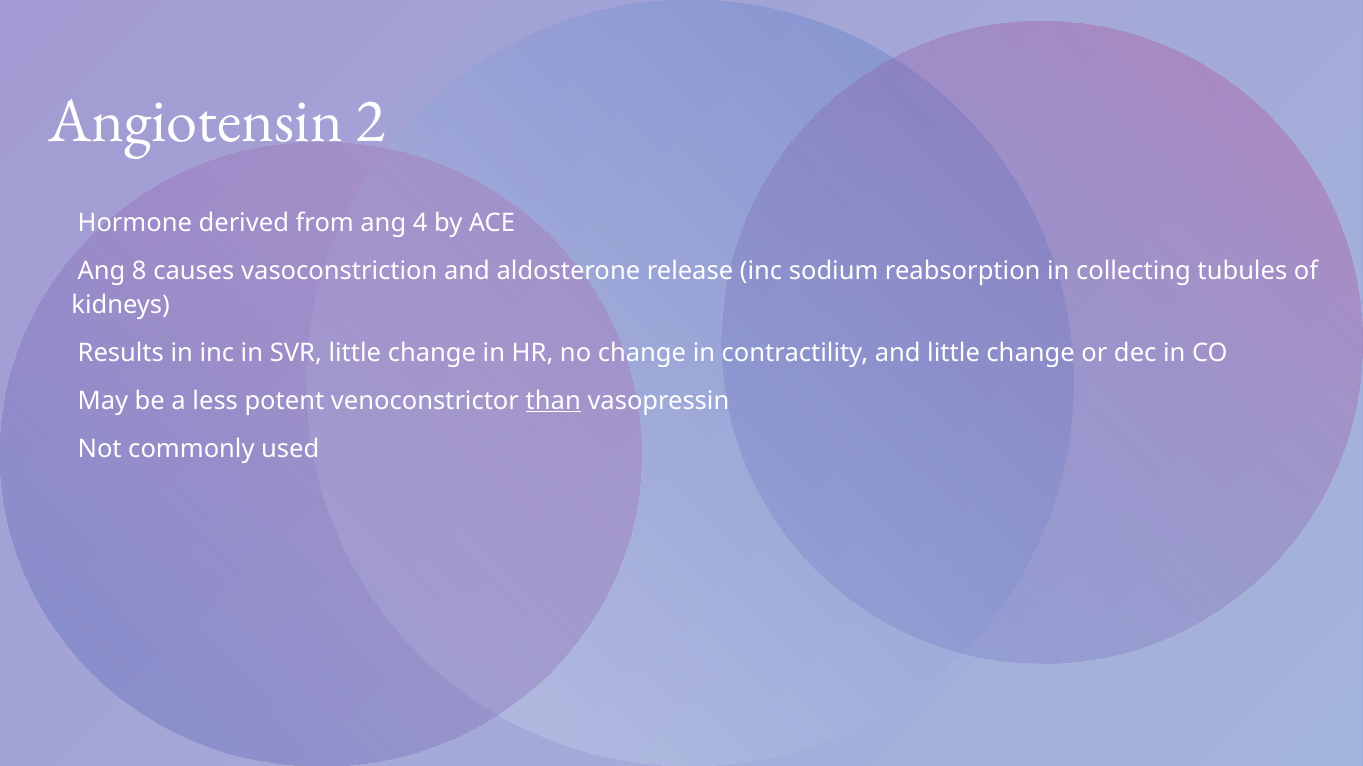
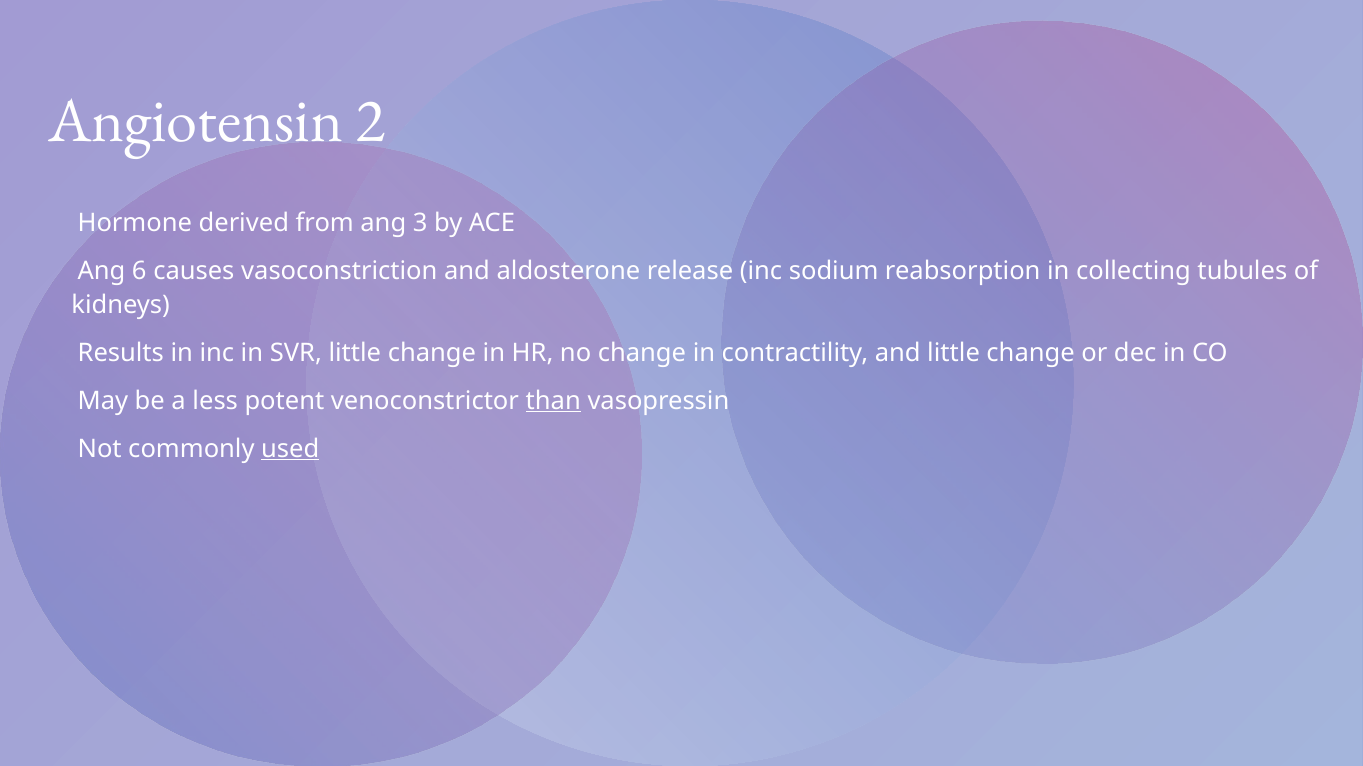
4: 4 -> 3
8: 8 -> 6
used underline: none -> present
